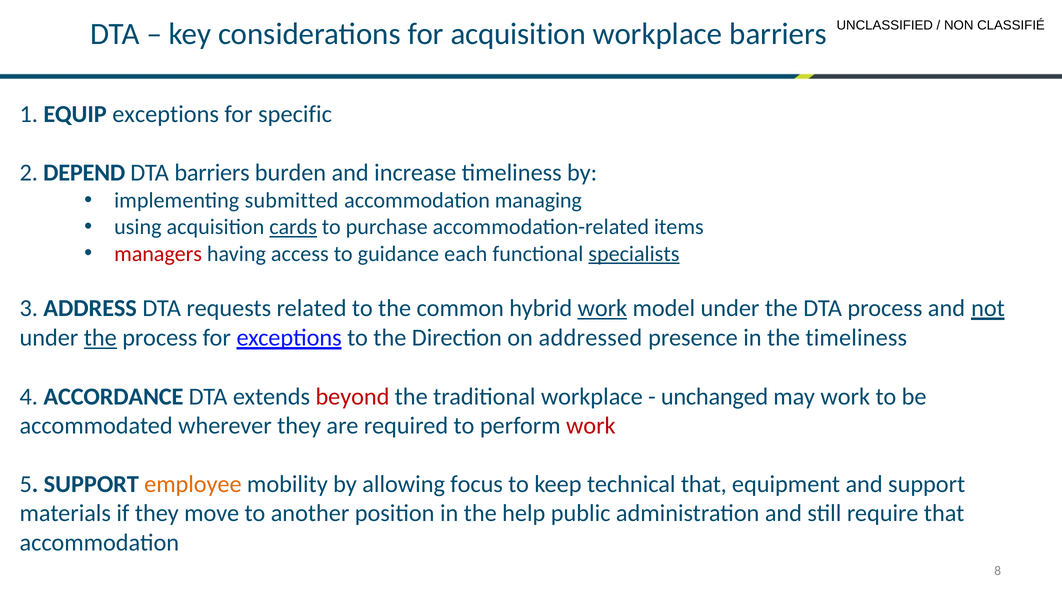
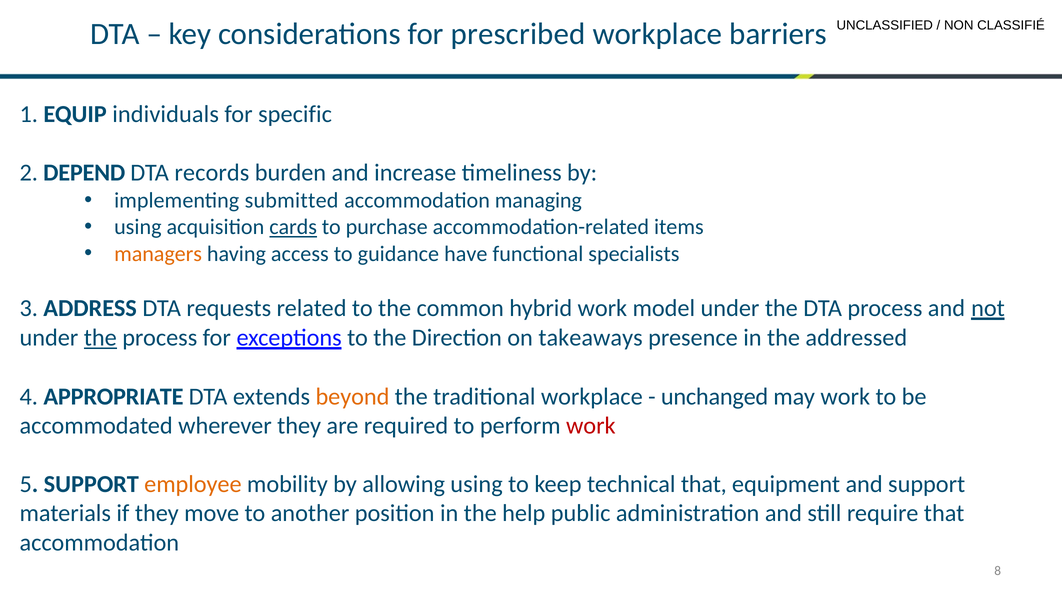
for acquisition: acquisition -> prescribed
EQUIP exceptions: exceptions -> individuals
DTA barriers: barriers -> records
managers colour: red -> orange
each: each -> have
specialists underline: present -> none
work at (602, 308) underline: present -> none
addressed: addressed -> takeaways
the timeliness: timeliness -> addressed
ACCORDANCE: ACCORDANCE -> APPROPRIATE
beyond colour: red -> orange
allowing focus: focus -> using
